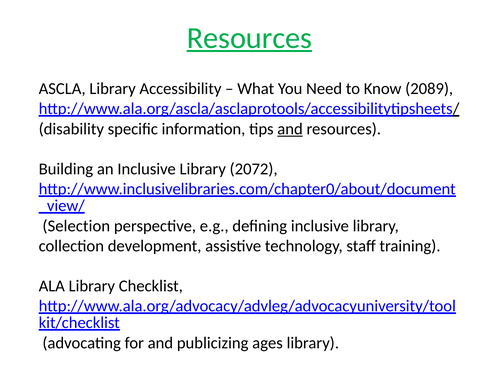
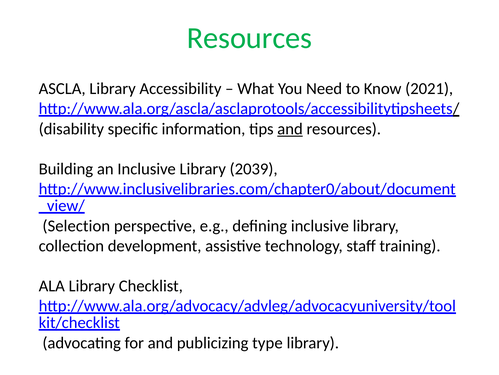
Resources at (249, 38) underline: present -> none
2089: 2089 -> 2021
2072: 2072 -> 2039
ages: ages -> type
